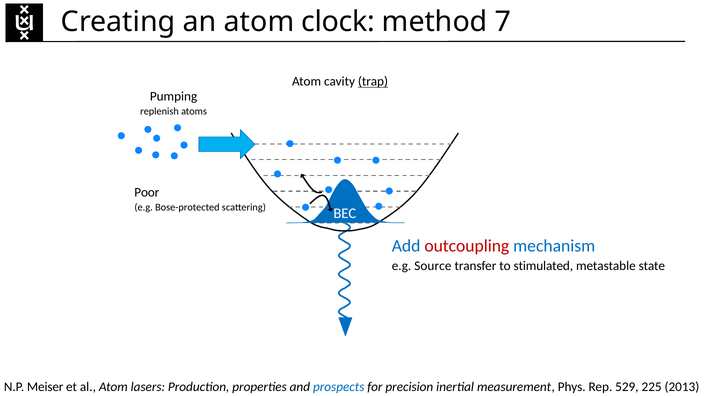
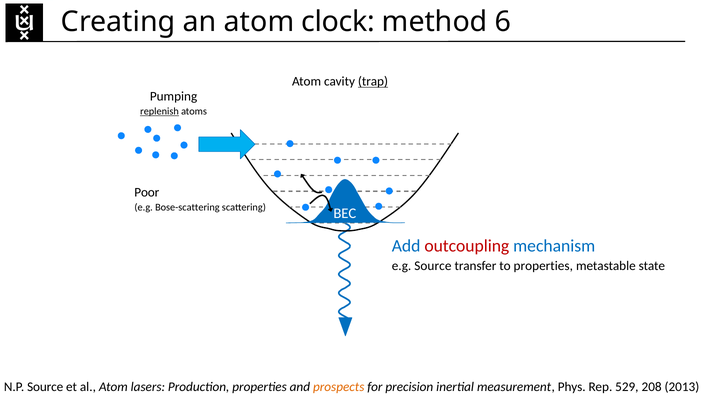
7: 7 -> 6
replenish underline: none -> present
Bose-protected: Bose-protected -> Bose-scattering
to stimulated: stimulated -> properties
N.P Meiser: Meiser -> Source
prospects colour: blue -> orange
225: 225 -> 208
